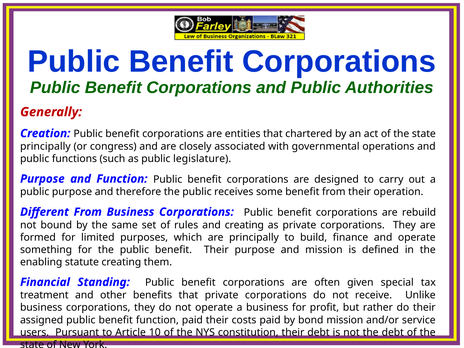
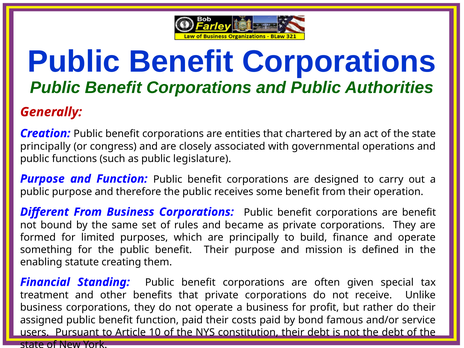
are rebuild: rebuild -> benefit
and creating: creating -> became
bond mission: mission -> famous
